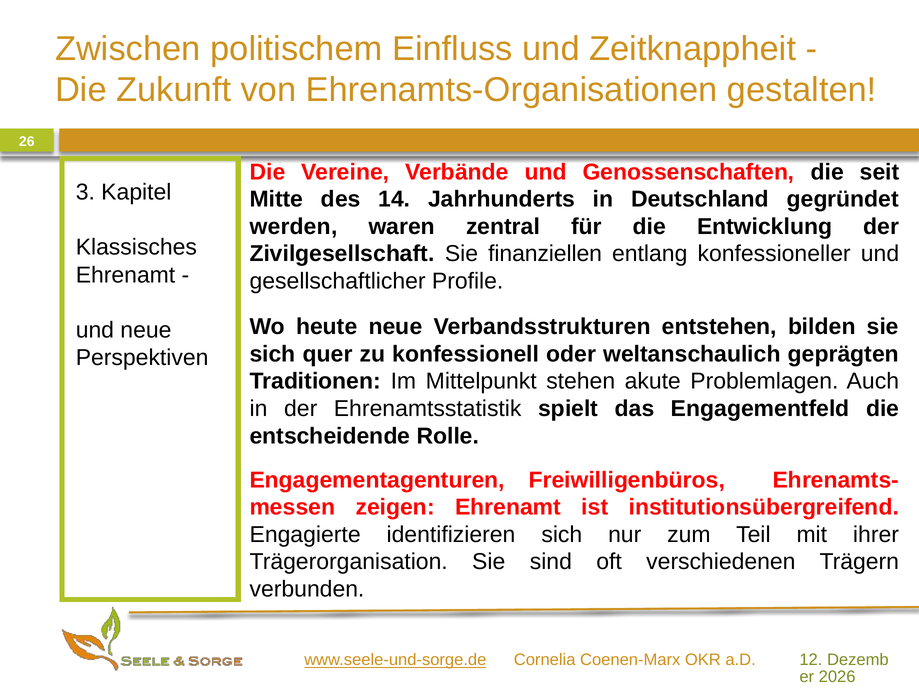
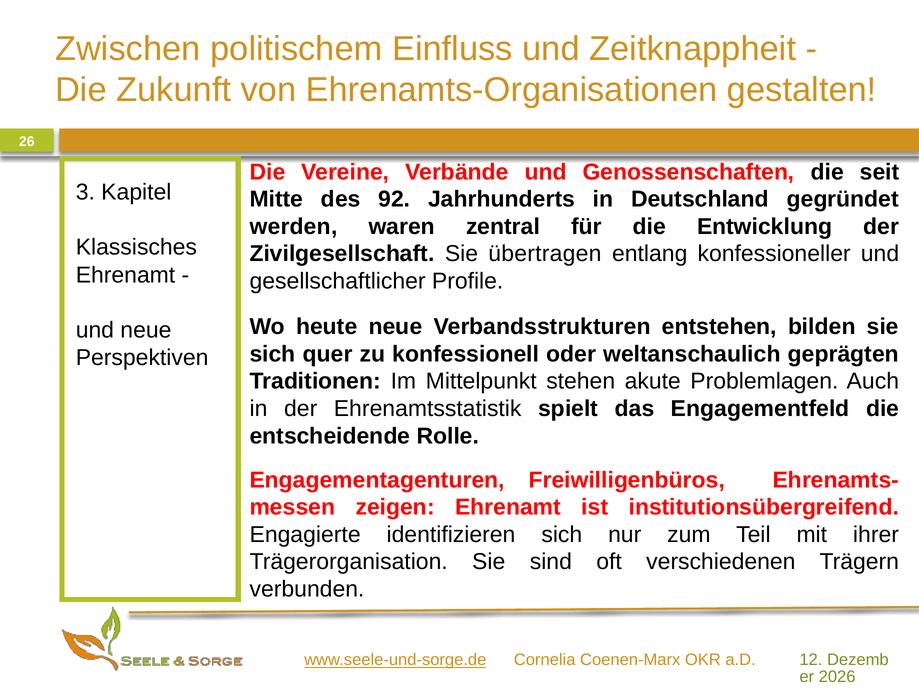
14: 14 -> 92
finanziellen: finanziellen -> übertragen
